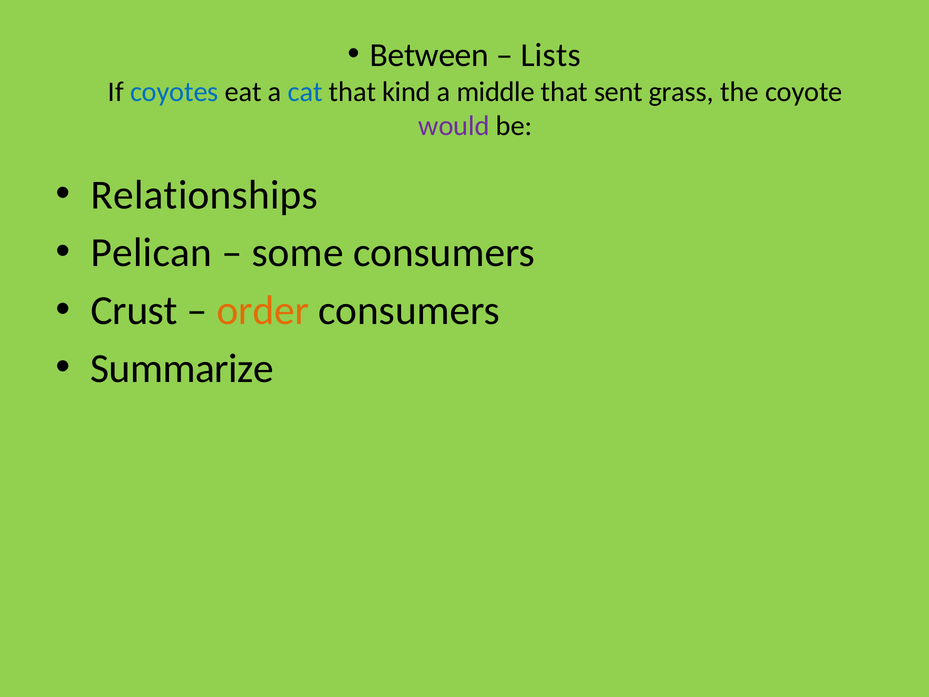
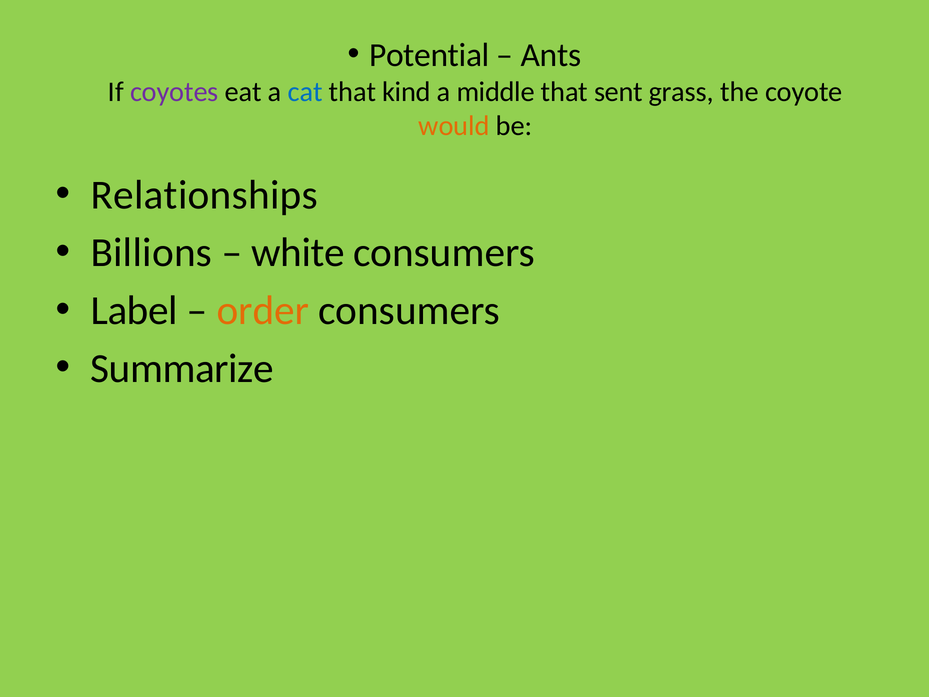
Between: Between -> Potential
Lists: Lists -> Ants
coyotes colour: blue -> purple
would colour: purple -> orange
Pelican: Pelican -> Billions
some: some -> white
Crust: Crust -> Label
